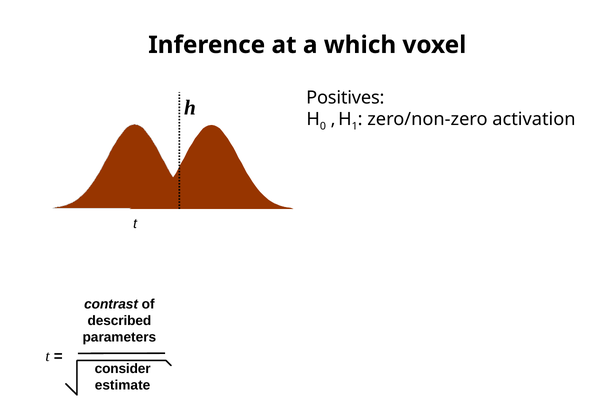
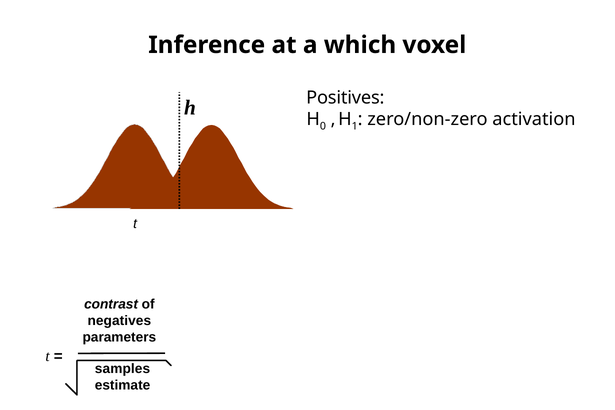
described: described -> negatives
consider: consider -> samples
